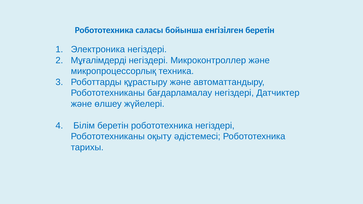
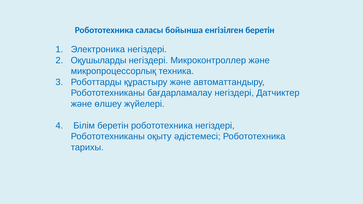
Мұғалімдерді: Мұғалімдерді -> Оқушыларды
